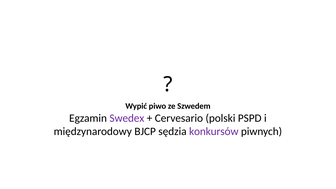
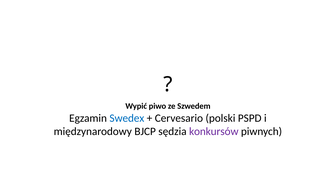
Swedex colour: purple -> blue
